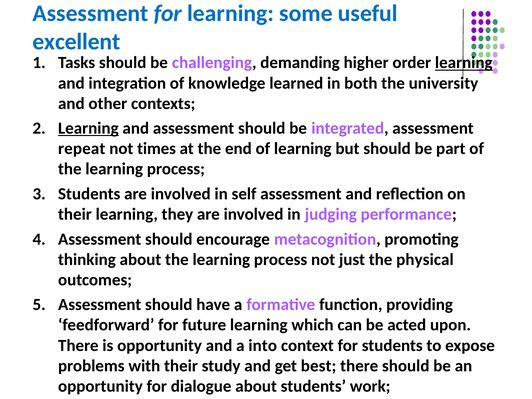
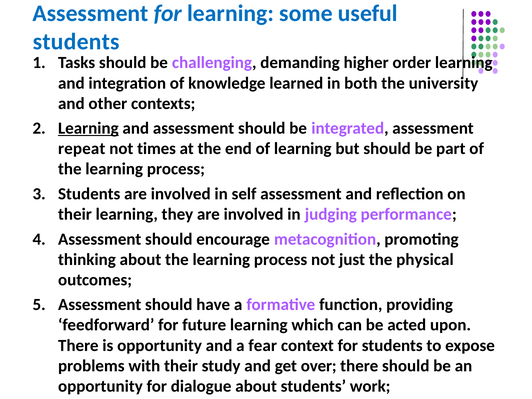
excellent at (76, 42): excellent -> students
learning at (464, 63) underline: present -> none
into: into -> fear
best: best -> over
